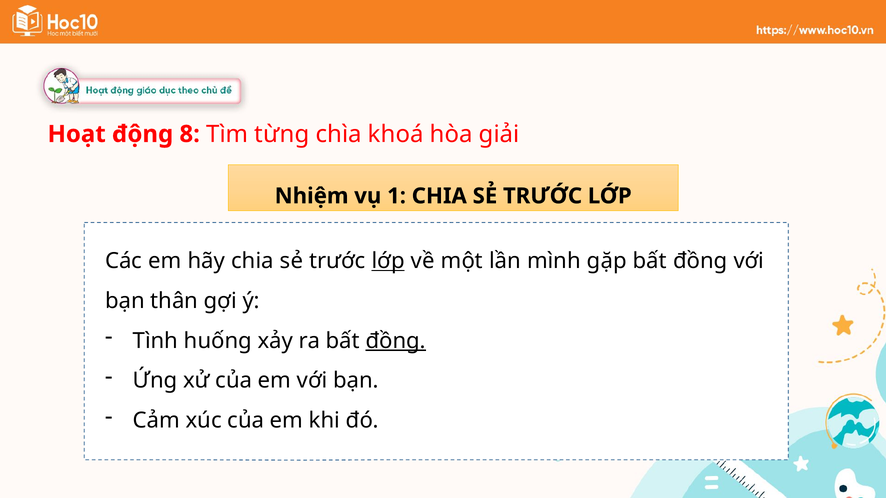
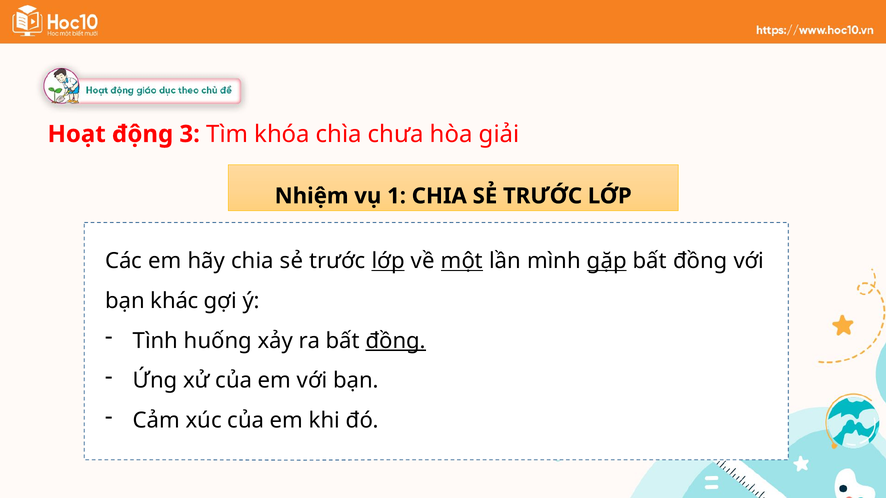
8: 8 -> 3
từng: từng -> khóa
khoá: khoá -> chưa
một underline: none -> present
gặp underline: none -> present
thân: thân -> khác
